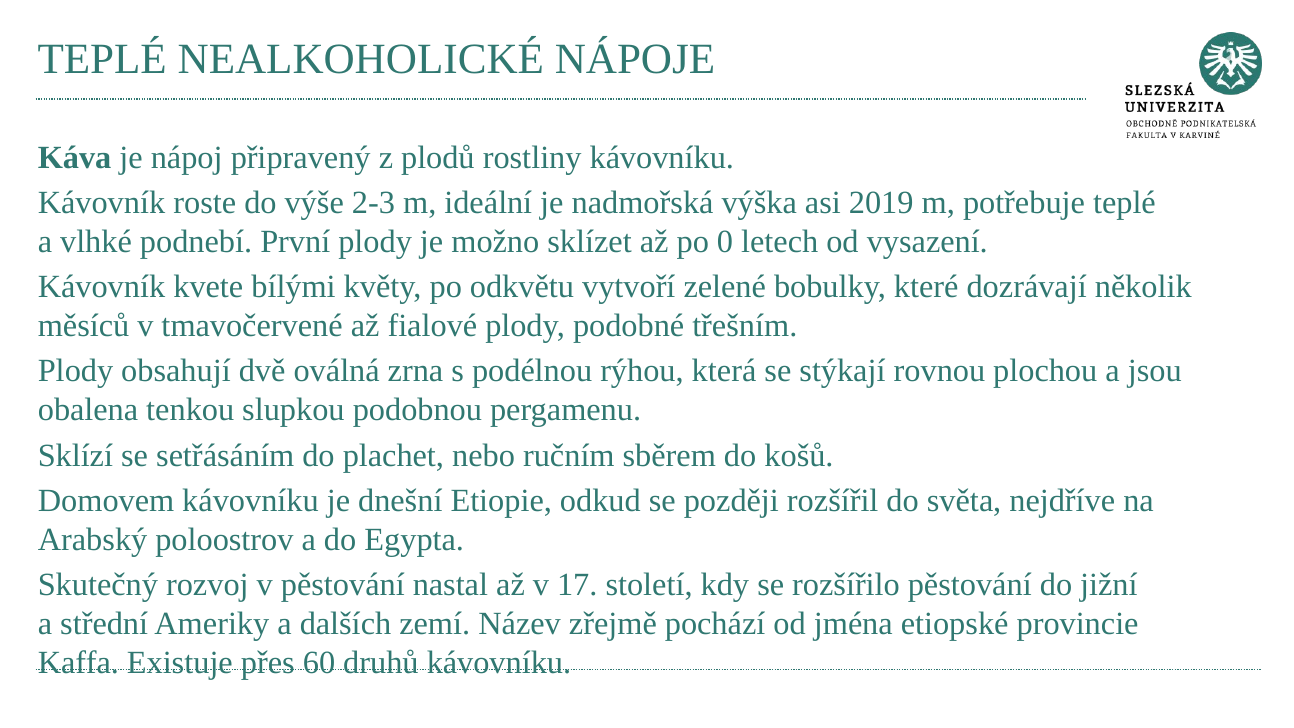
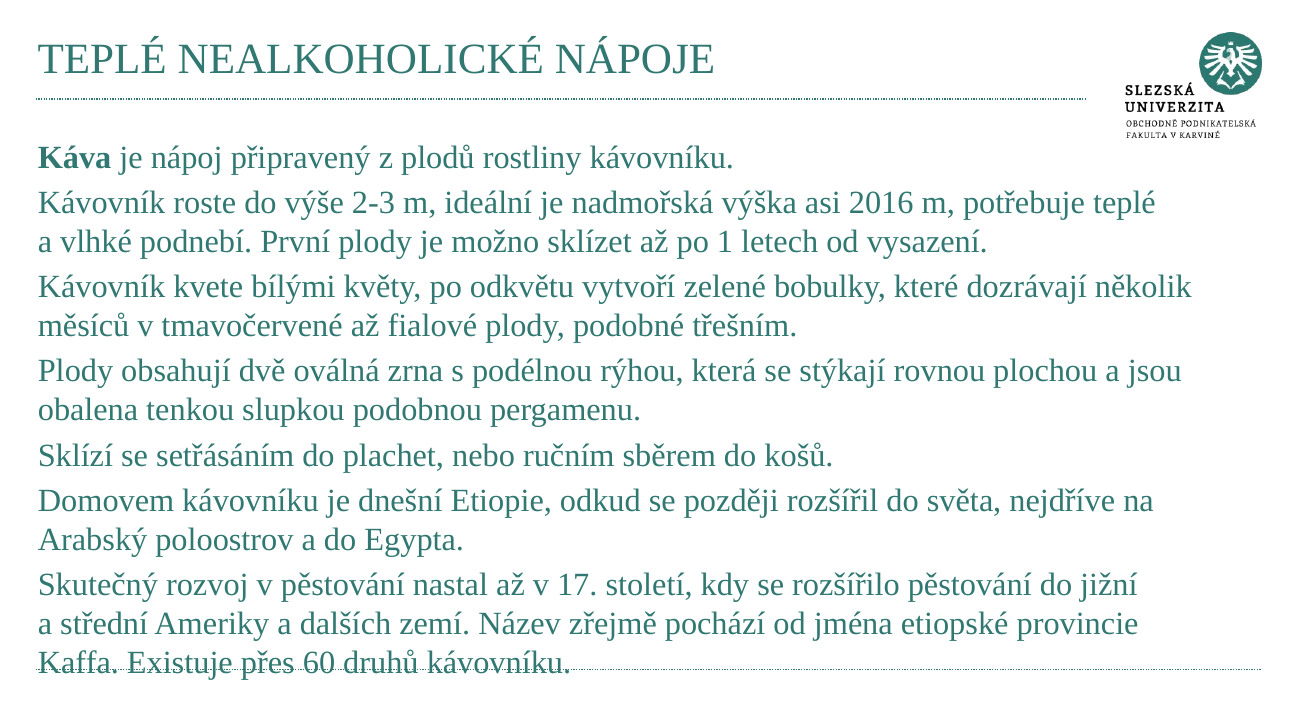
2019: 2019 -> 2016
0: 0 -> 1
